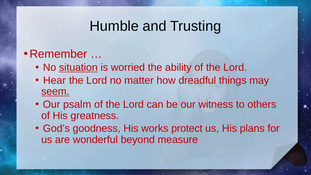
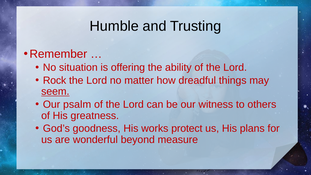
situation underline: present -> none
worried: worried -> offering
Hear: Hear -> Rock
